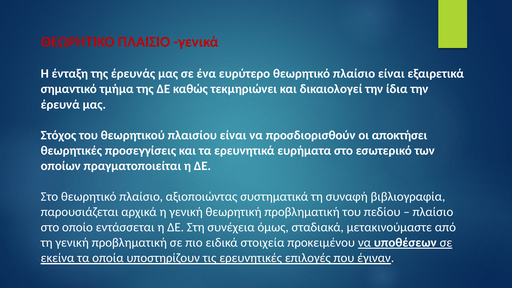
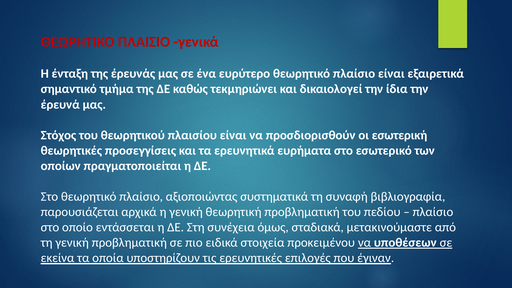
αποκτήσει: αποκτήσει -> εσωτερική
